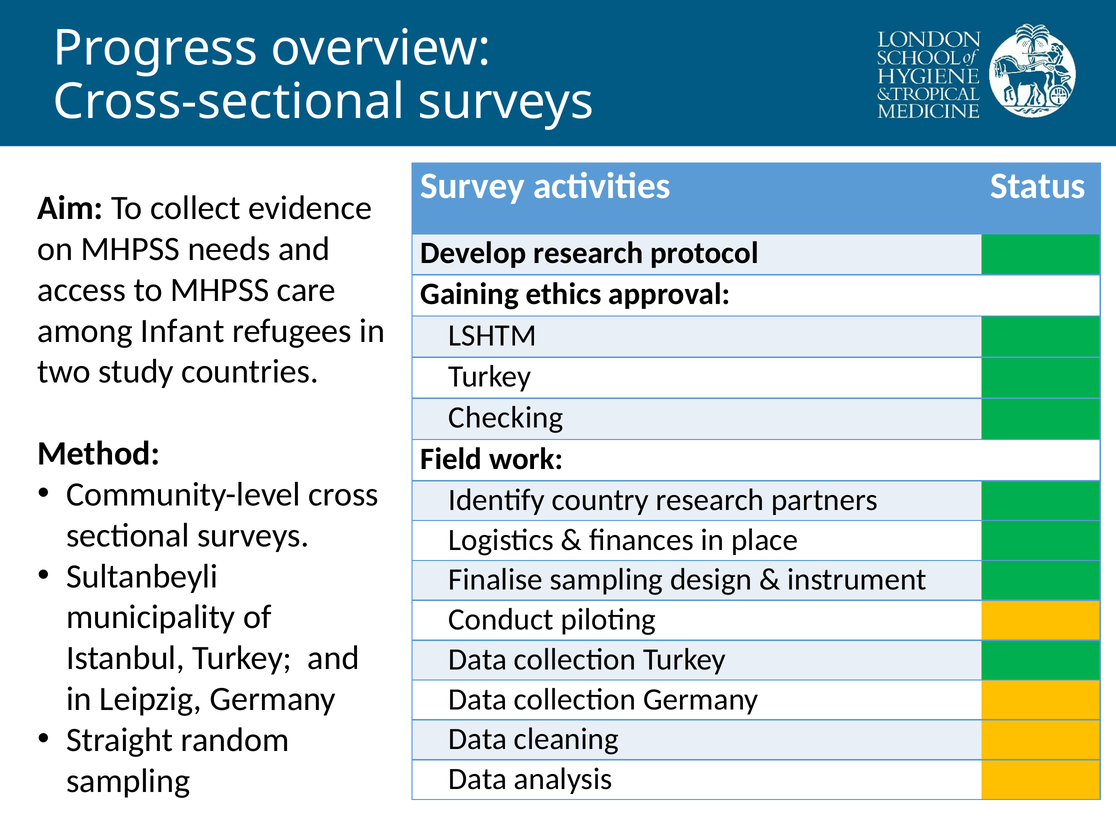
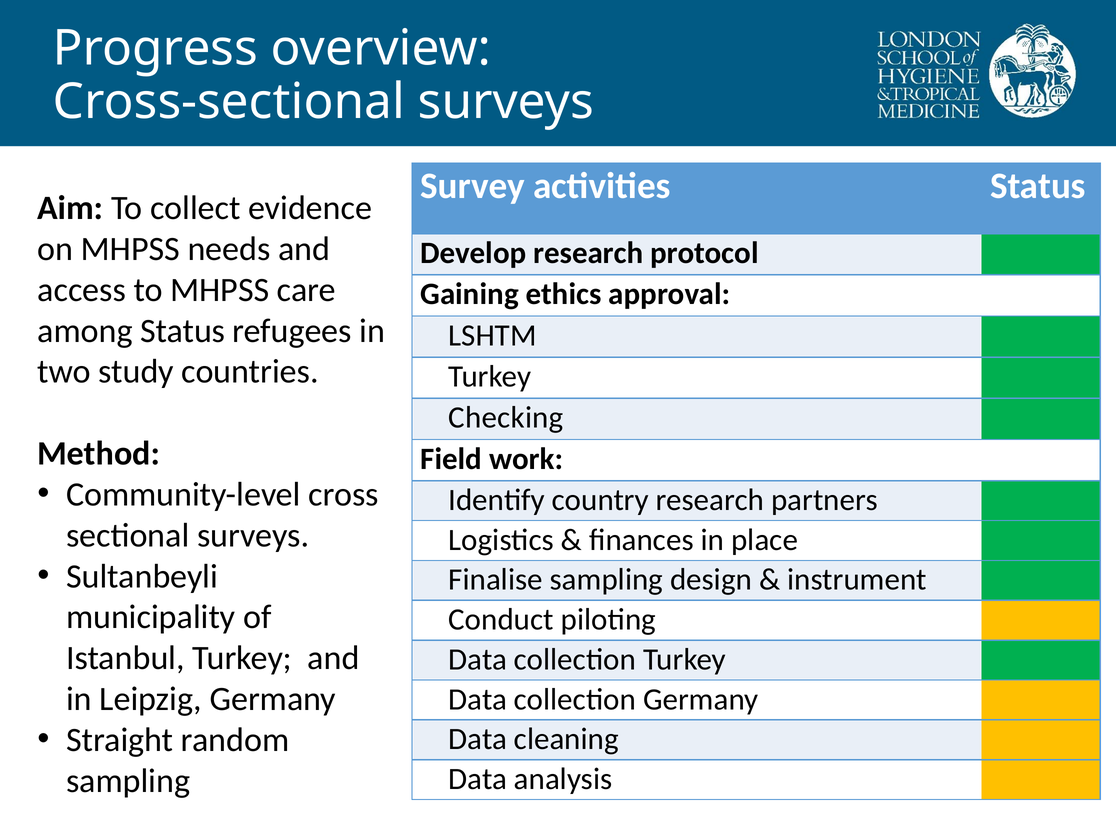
among Infant: Infant -> Status
